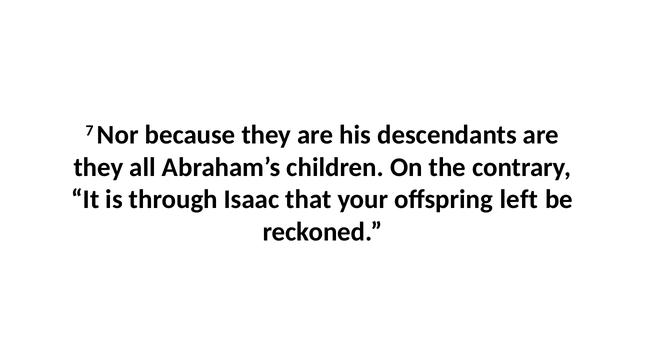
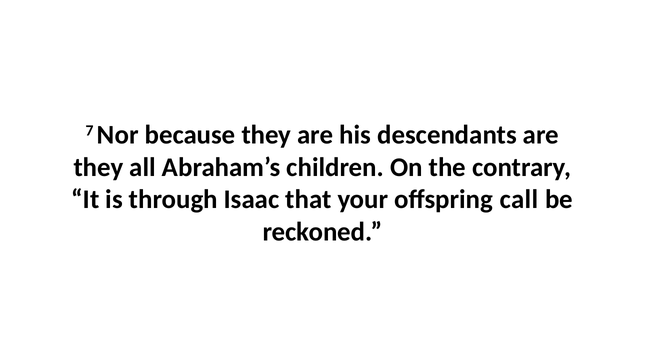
left: left -> call
